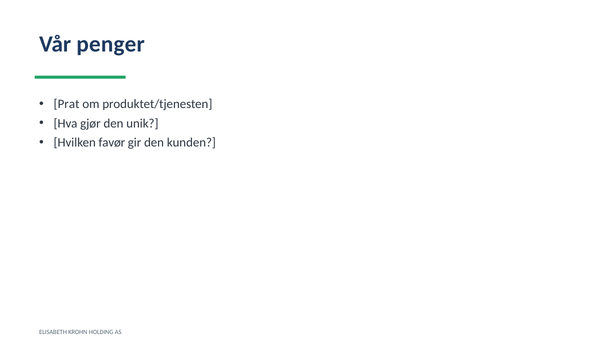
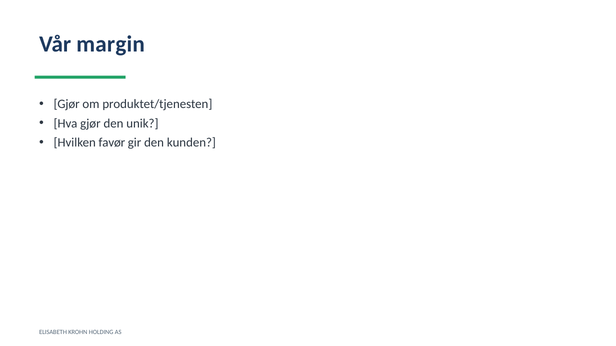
penger: penger -> margin
Prat at (67, 104): Prat -> Gjør
